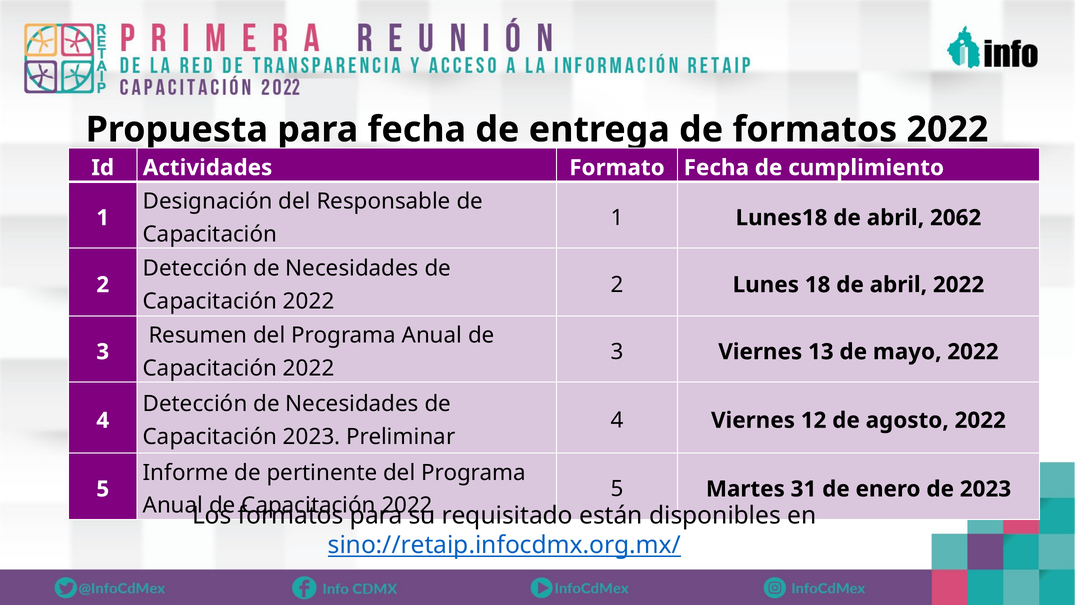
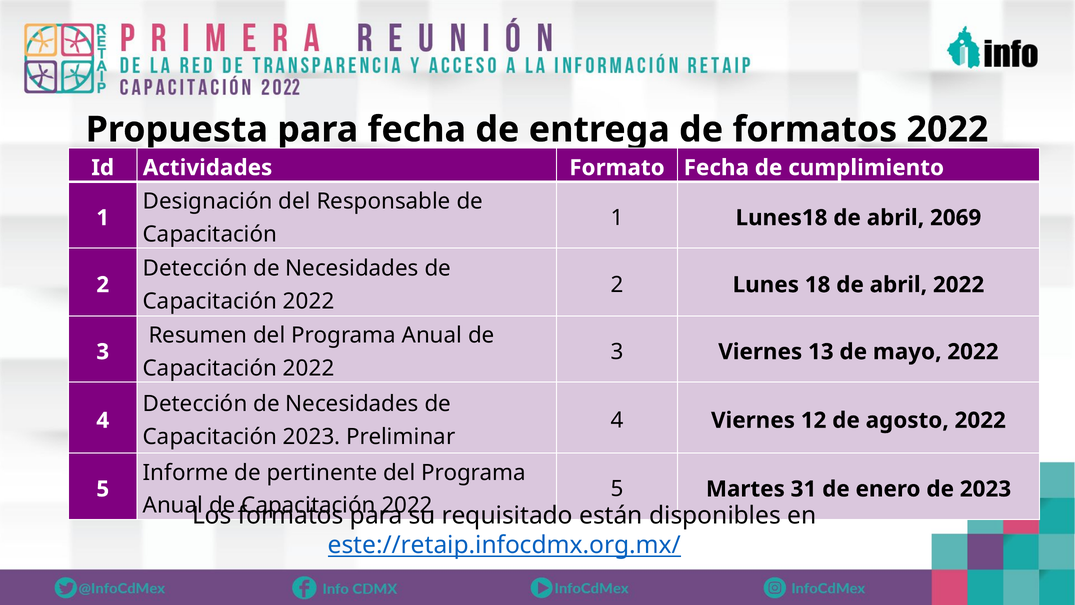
2062: 2062 -> 2069
sino://retaip.infocdmx.org.mx/: sino://retaip.infocdmx.org.mx/ -> este://retaip.infocdmx.org.mx/
